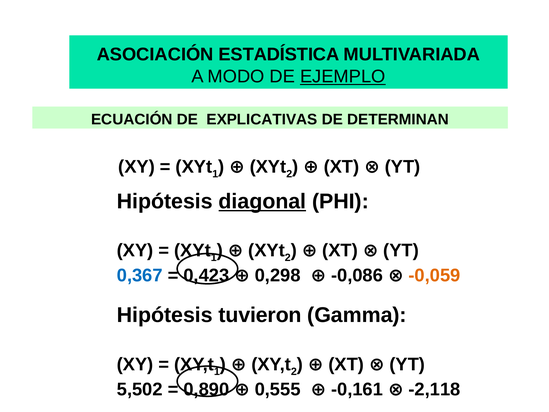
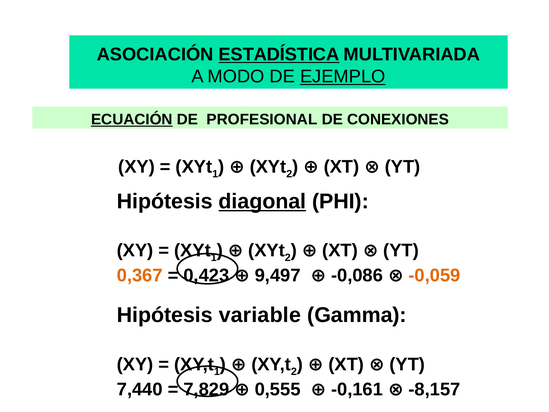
ESTADÍSTICA underline: none -> present
ECUACIÓN underline: none -> present
EXPLICATIVAS: EXPLICATIVAS -> PROFESIONAL
DETERMINAN: DETERMINAN -> CONEXIONES
0,367 colour: blue -> orange
0,298: 0,298 -> 9,497
tuvieron: tuvieron -> variable
5,502: 5,502 -> 7,440
0,890: 0,890 -> 7,829
-2,118: -2,118 -> -8,157
